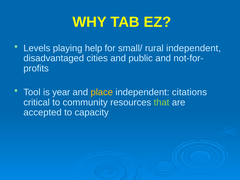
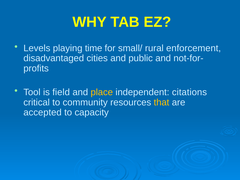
help: help -> time
rural independent: independent -> enforcement
year: year -> field
that colour: light green -> yellow
